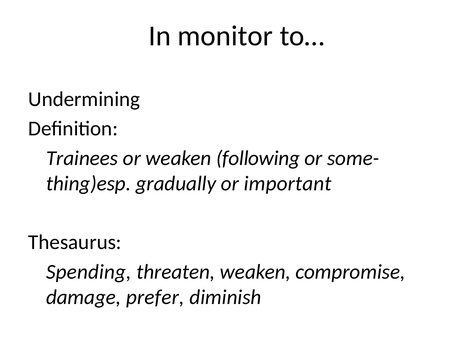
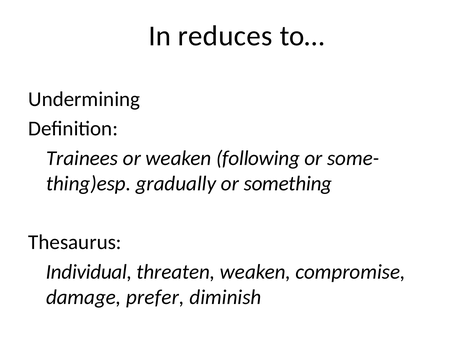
monitor: monitor -> reduces
important: important -> something
Spending: Spending -> Individual
